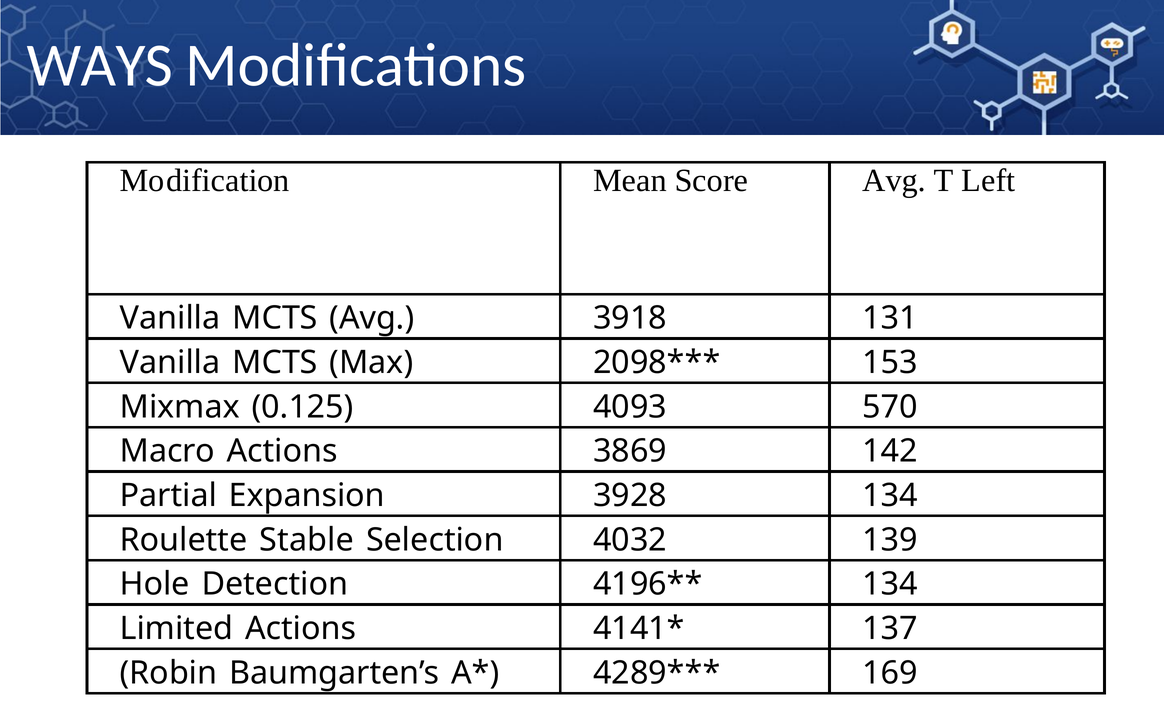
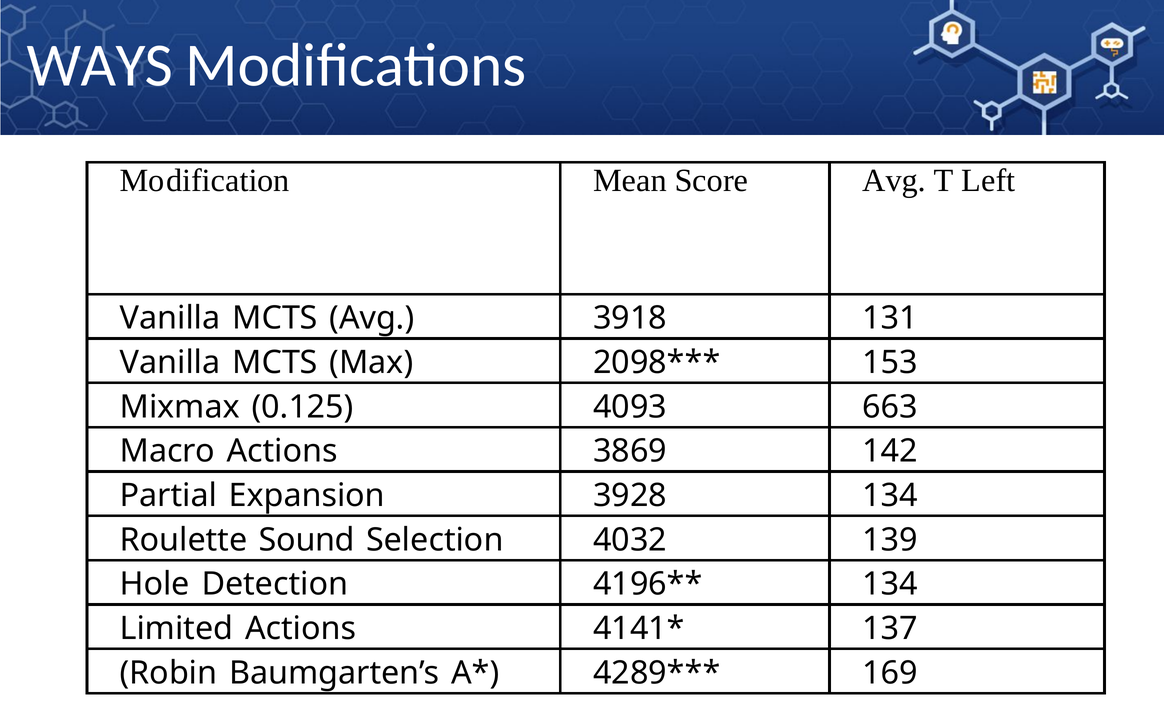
570: 570 -> 663
Stable: Stable -> Sound
